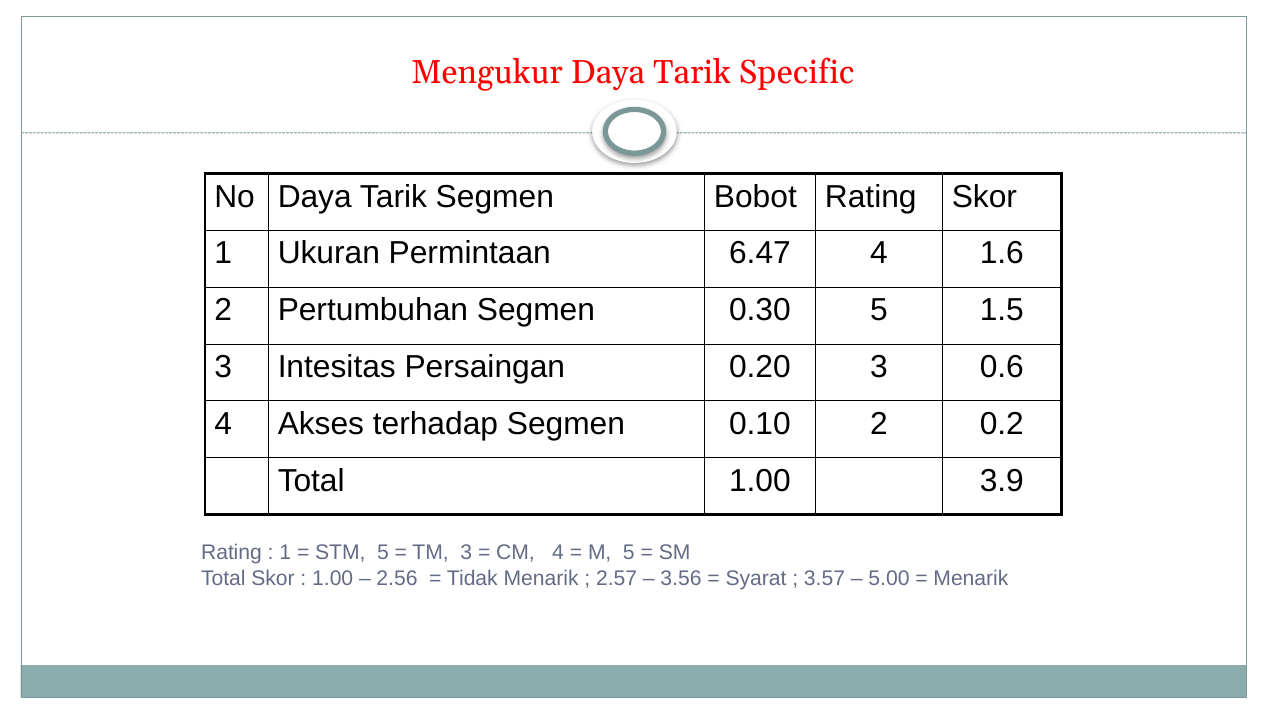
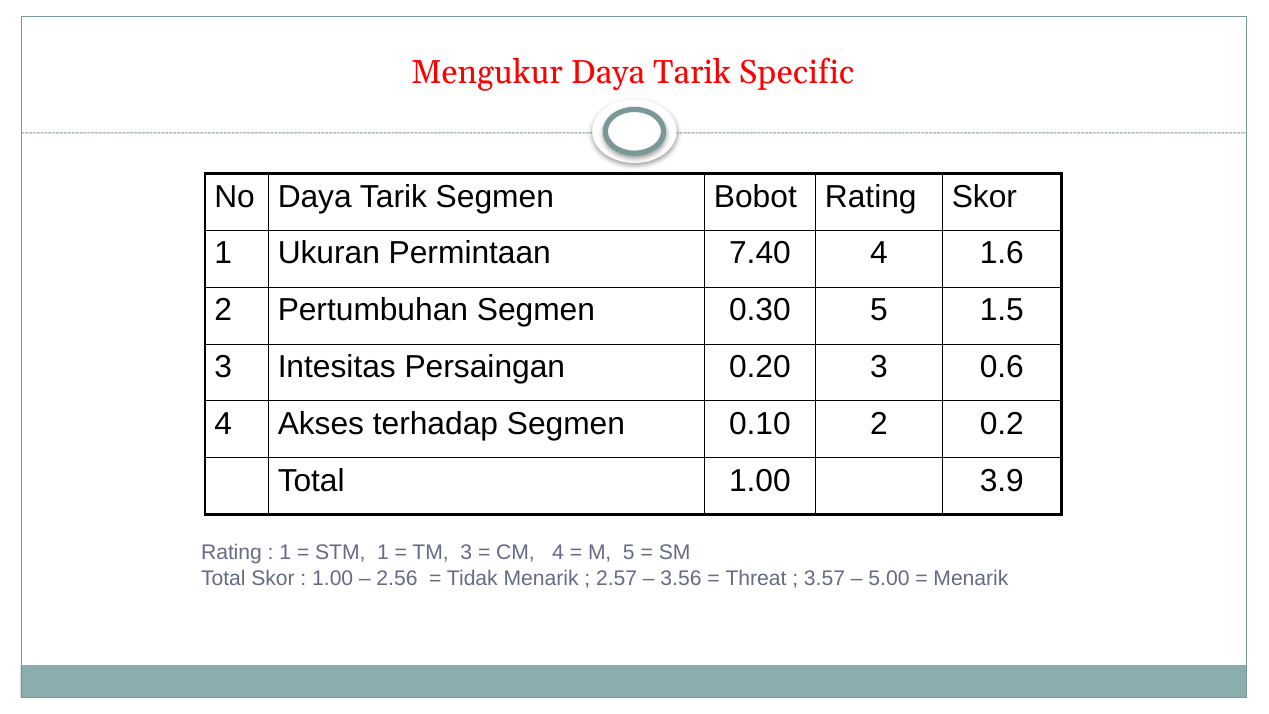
6.47: 6.47 -> 7.40
STM 5: 5 -> 1
Syarat: Syarat -> Threat
